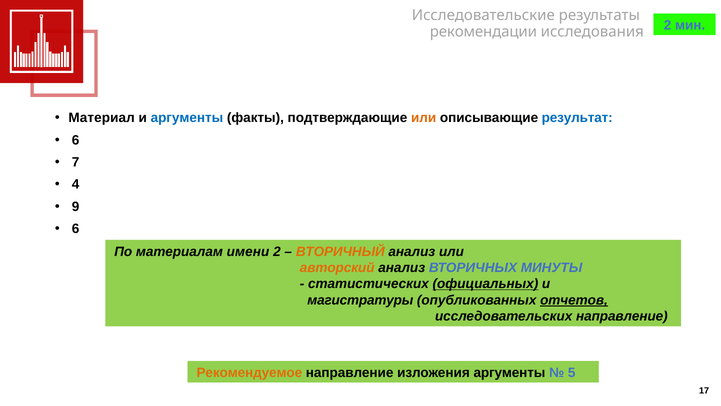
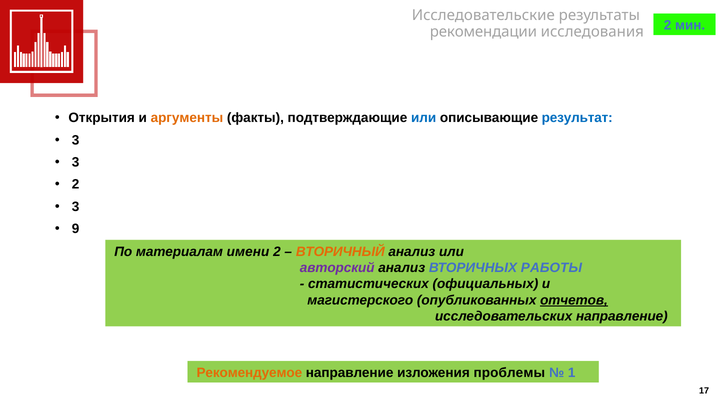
Материал: Материал -> Открытия
аргументы at (187, 118) colour: blue -> orange
или at (424, 118) colour: orange -> blue
6 at (76, 140): 6 -> 3
7 at (76, 162): 7 -> 3
4 at (76, 184): 4 -> 2
9 at (76, 206): 9 -> 3
6 at (76, 228): 6 -> 9
авторский colour: orange -> purple
МИНУТЫ: МИНУТЫ -> РАБОТЫ
официальных underline: present -> none
магистратуры: магистратуры -> магистерского
изложения аргументы: аргументы -> проблемы
5: 5 -> 1
